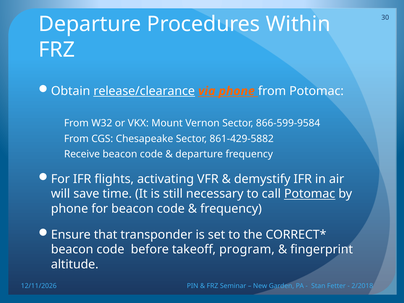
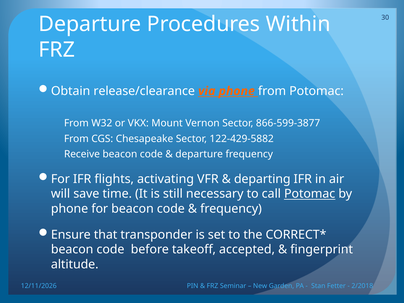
release/clearance underline: present -> none
866-599-9584: 866-599-9584 -> 866-599-3877
861-429-5882: 861-429-5882 -> 122-429-5882
demystify: demystify -> departing
program: program -> accepted
